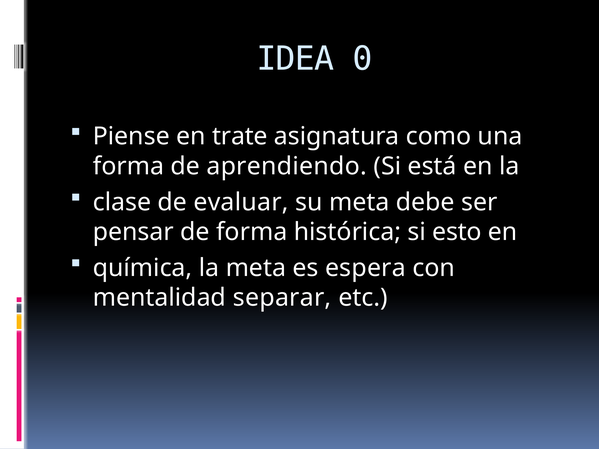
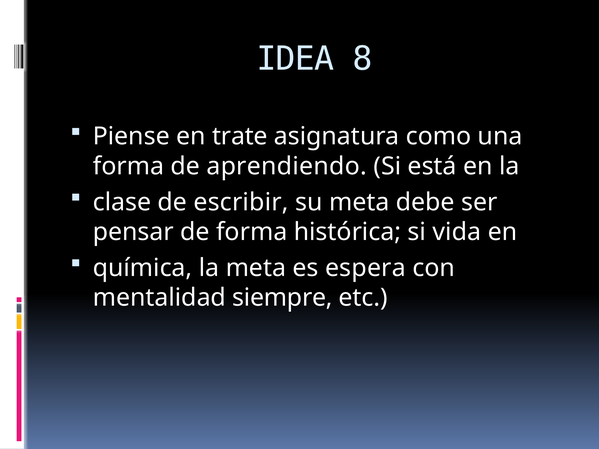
0: 0 -> 8
evaluar: evaluar -> escribir
esto: esto -> vida
separar: separar -> siempre
